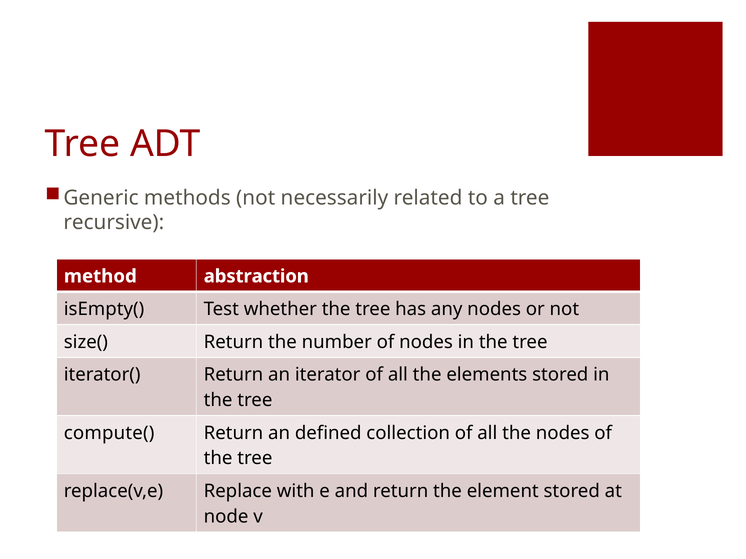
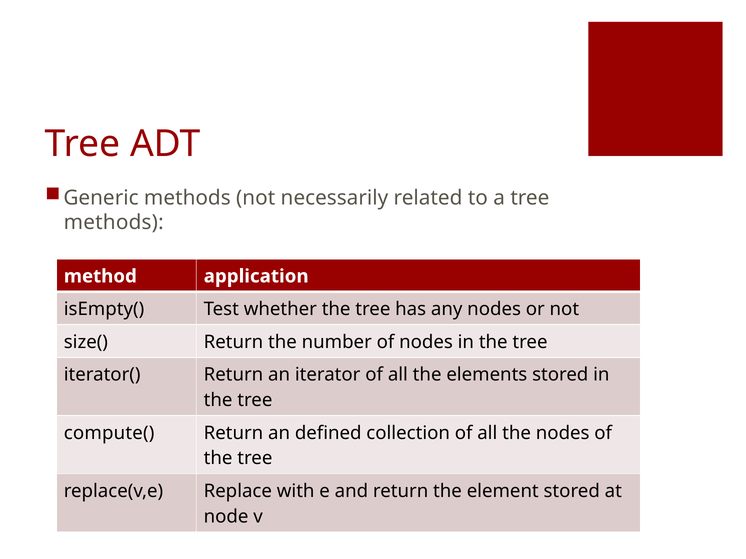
recursive at (114, 223): recursive -> methods
abstraction: abstraction -> application
